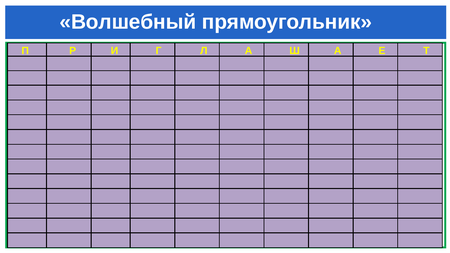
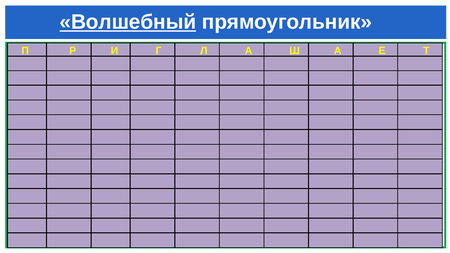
Волшебный underline: none -> present
